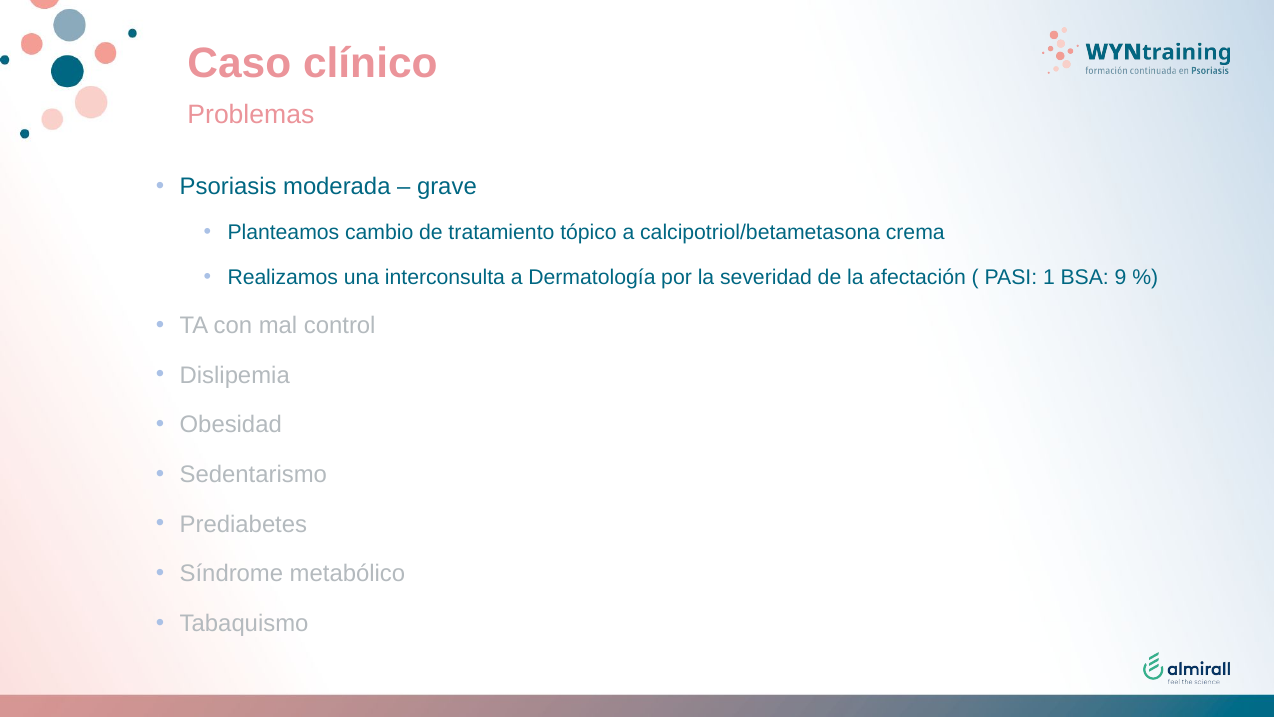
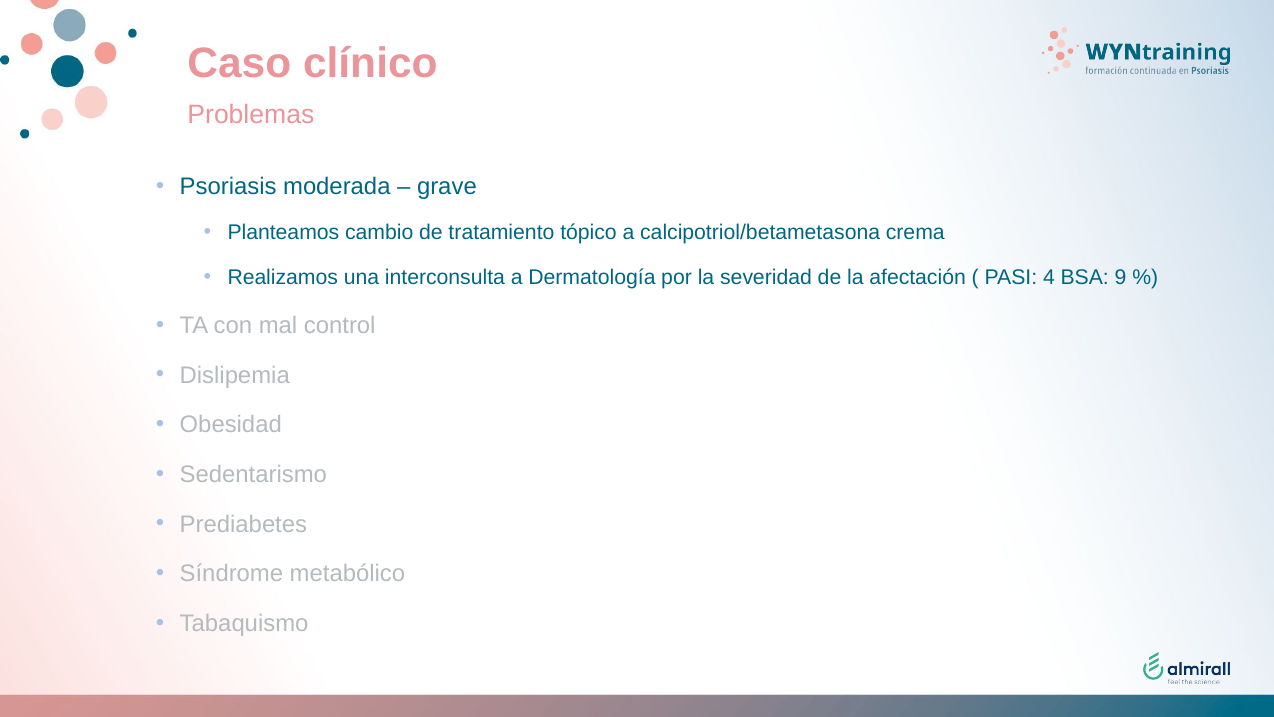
1: 1 -> 4
